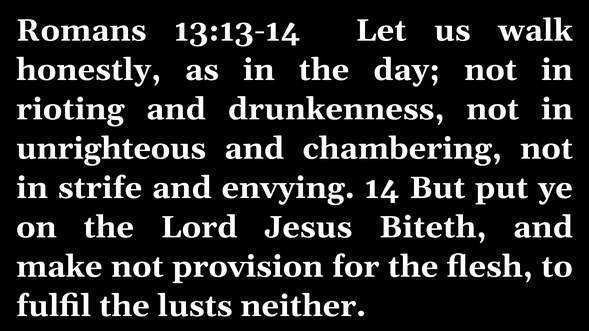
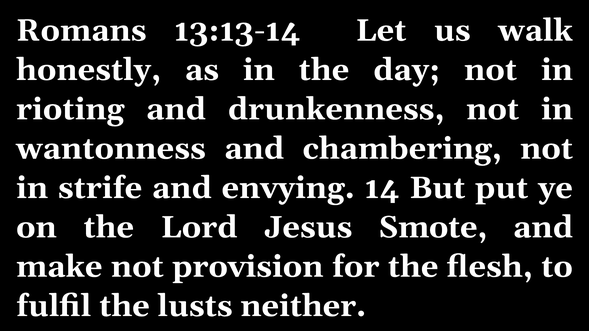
unrighteous: unrighteous -> wantonness
Biteth: Biteth -> Smote
